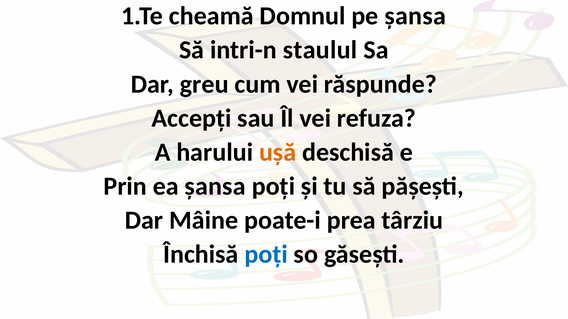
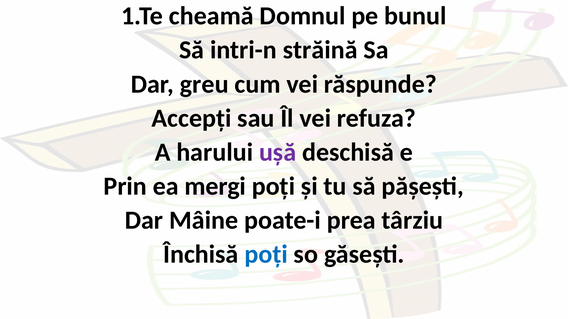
pe șansa: șansa -> bunul
staulul: staulul -> străină
ușă colour: orange -> purple
ea șansa: șansa -> mergi
